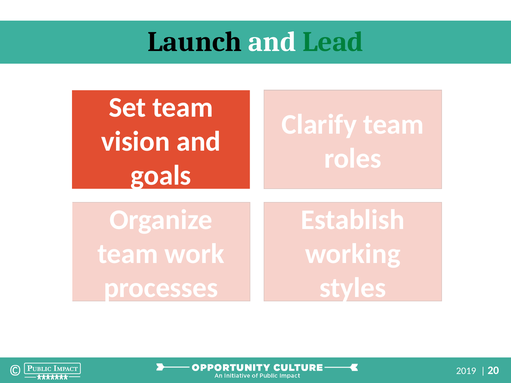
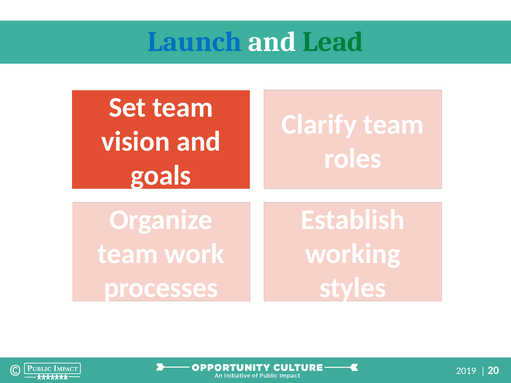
Launch colour: black -> blue
